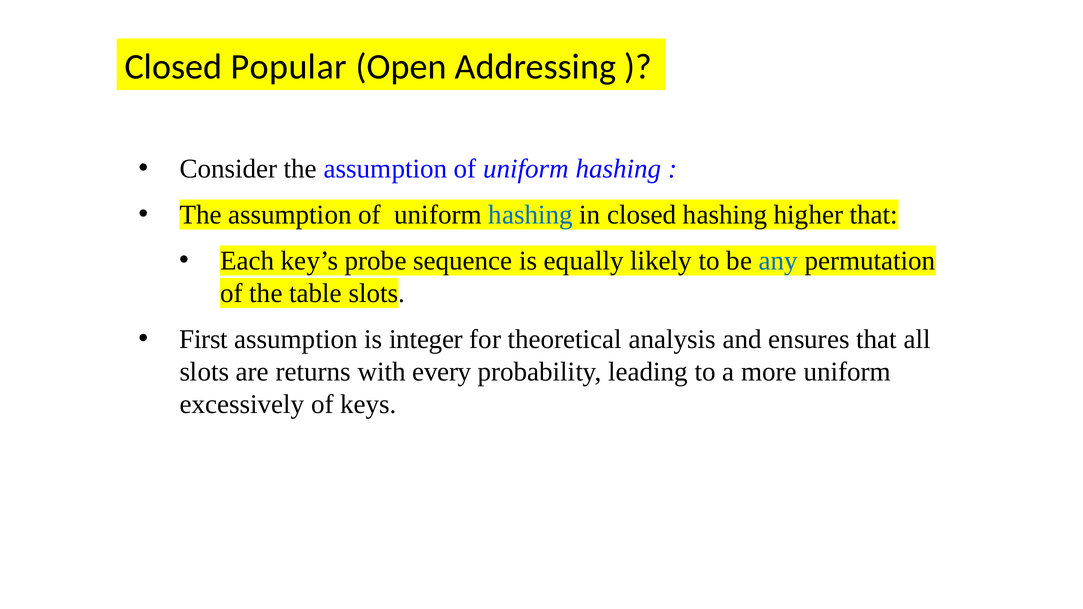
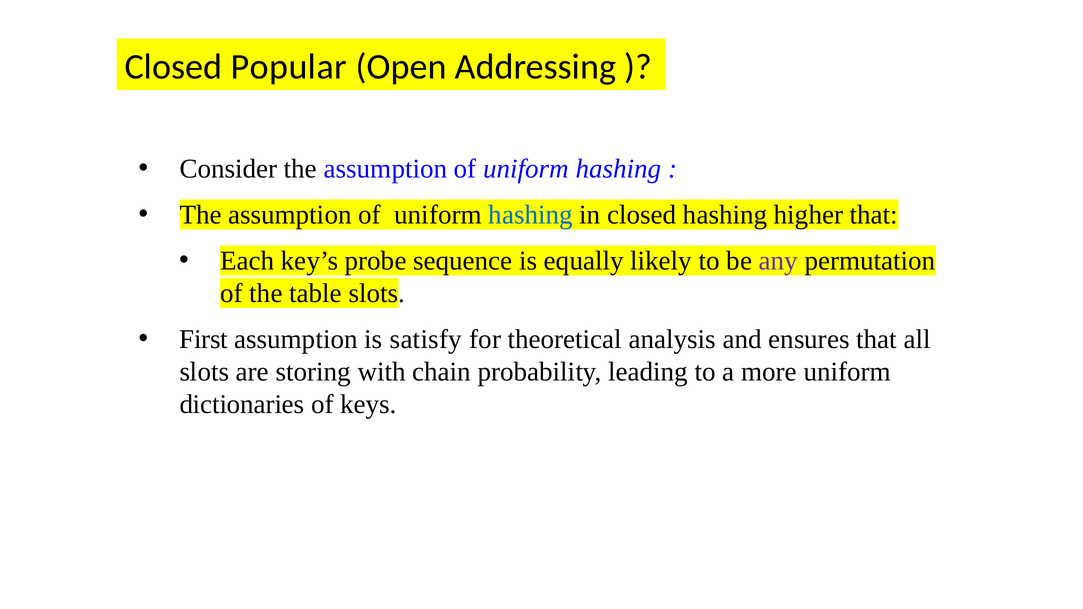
any colour: blue -> purple
integer: integer -> satisfy
returns: returns -> storing
every: every -> chain
excessively: excessively -> dictionaries
